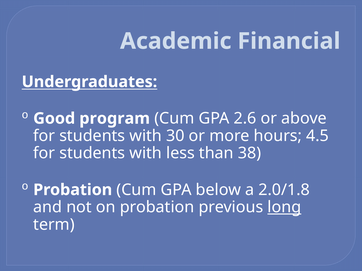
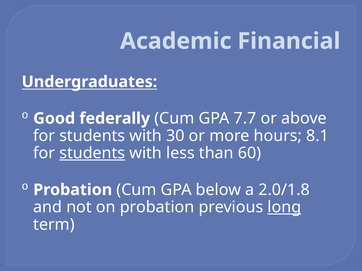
program: program -> federally
2.6: 2.6 -> 7.7
4.5: 4.5 -> 8.1
students at (92, 153) underline: none -> present
38: 38 -> 60
